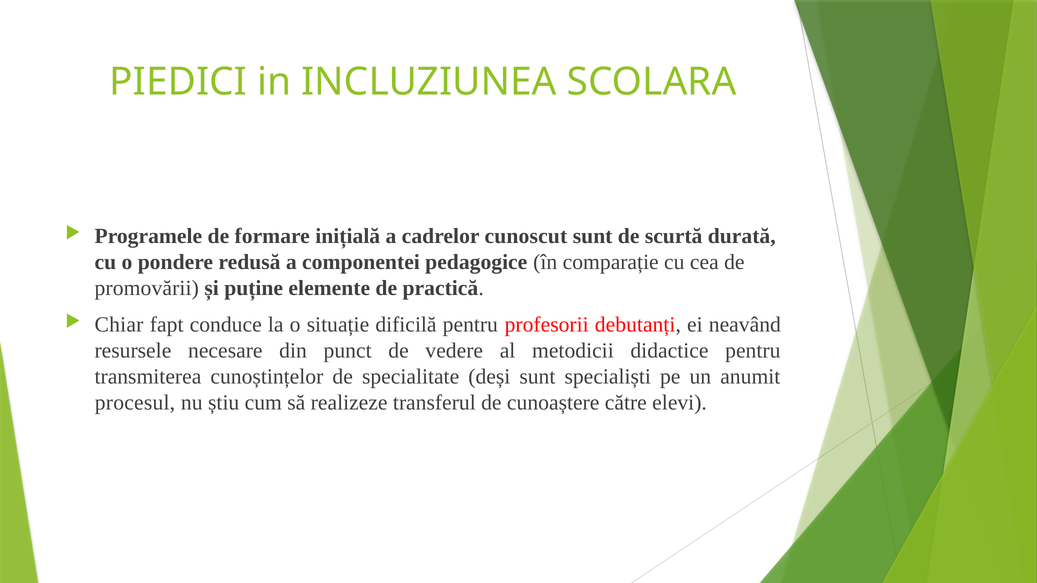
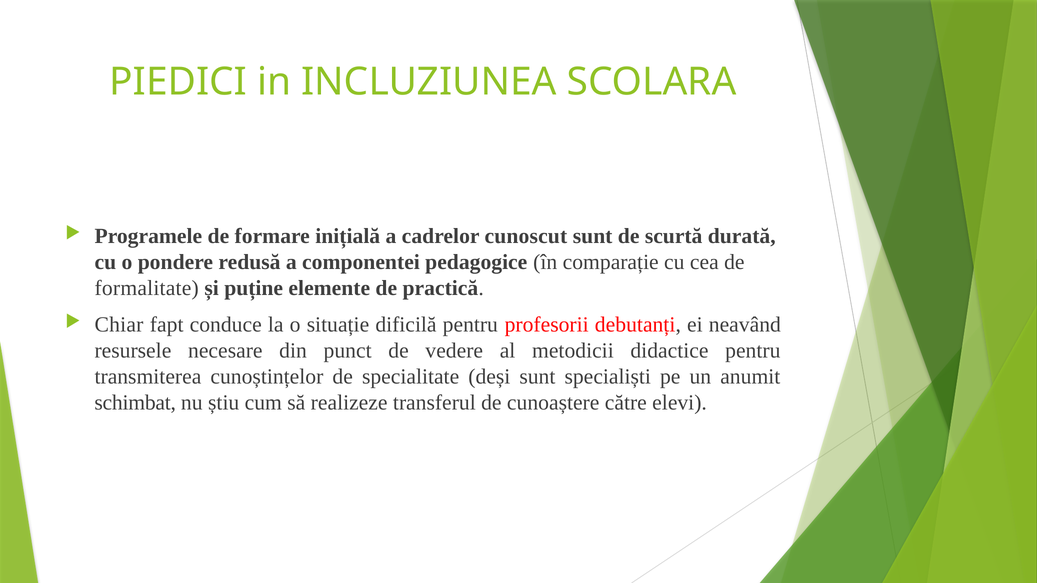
promovării: promovării -> formalitate
procesul: procesul -> schimbat
